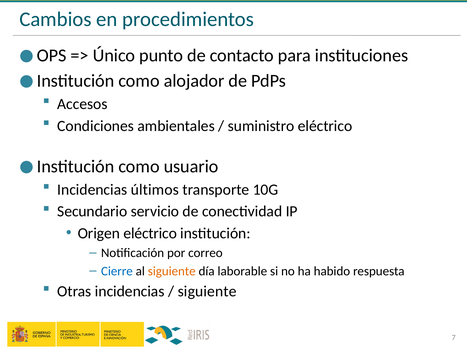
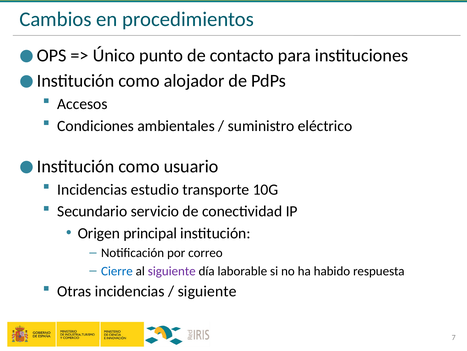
últimos: últimos -> estudio
Origen eléctrico: eléctrico -> principal
siguiente at (172, 270) colour: orange -> purple
